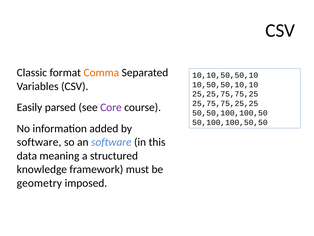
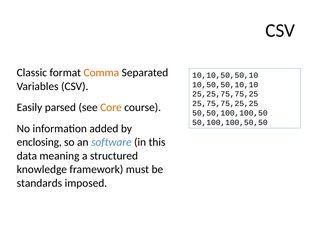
Core colour: purple -> orange
software at (39, 142): software -> enclosing
geometry: geometry -> standards
